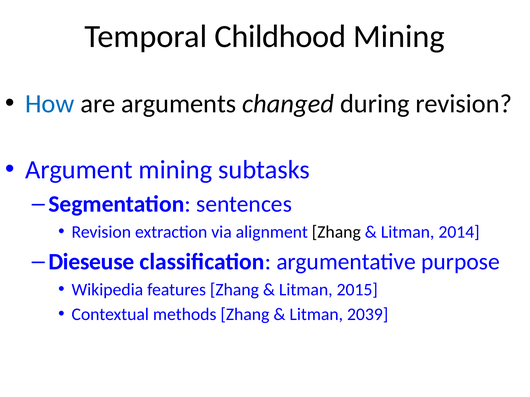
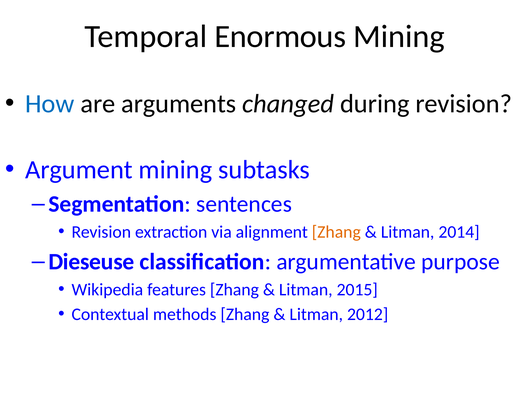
Childhood: Childhood -> Enormous
Zhang at (336, 232) colour: black -> orange
2039: 2039 -> 2012
